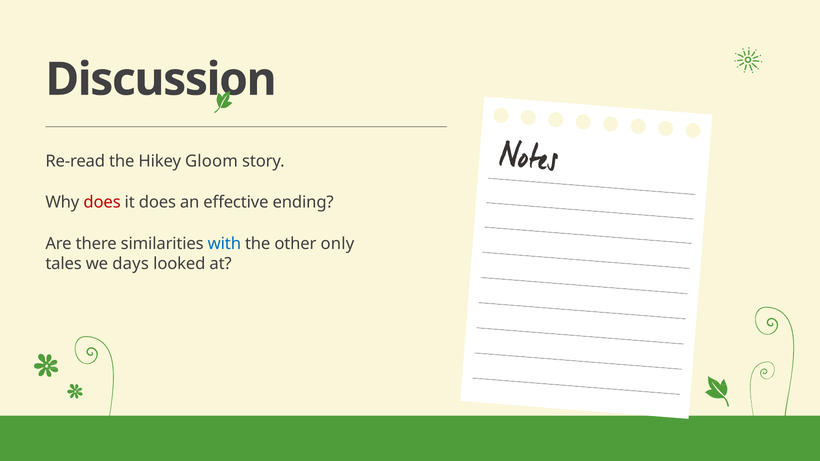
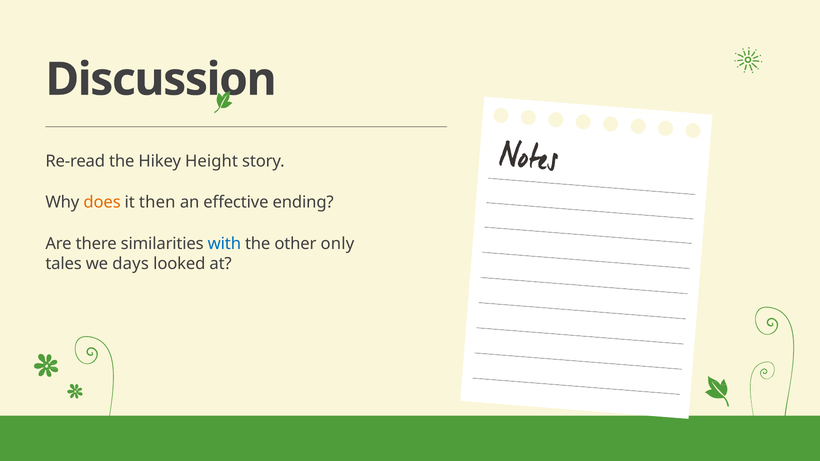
Gloom: Gloom -> Height
does at (102, 203) colour: red -> orange
it does: does -> then
